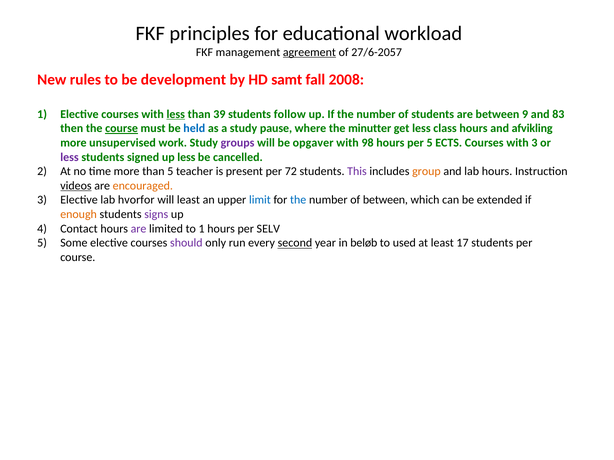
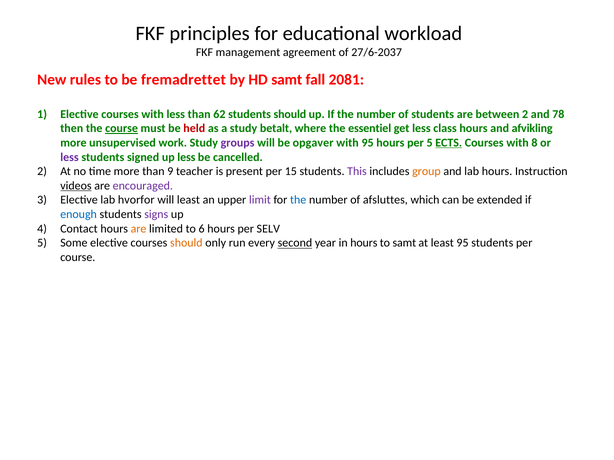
agreement underline: present -> none
27/6-2057: 27/6-2057 -> 27/6-2037
development: development -> fremadrettet
2008: 2008 -> 2081
less at (176, 114) underline: present -> none
39: 39 -> 62
students follow: follow -> should
between 9: 9 -> 2
83: 83 -> 78
held colour: blue -> red
pause: pause -> betalt
minutter: minutter -> essentiel
with 98: 98 -> 95
ECTS underline: none -> present
with 3: 3 -> 8
than 5: 5 -> 9
72: 72 -> 15
encouraged colour: orange -> purple
limit colour: blue -> purple
of between: between -> afsluttes
enough colour: orange -> blue
are at (139, 229) colour: purple -> orange
to 1: 1 -> 6
should at (186, 243) colour: purple -> orange
in beløb: beløb -> hours
to used: used -> samt
least 17: 17 -> 95
